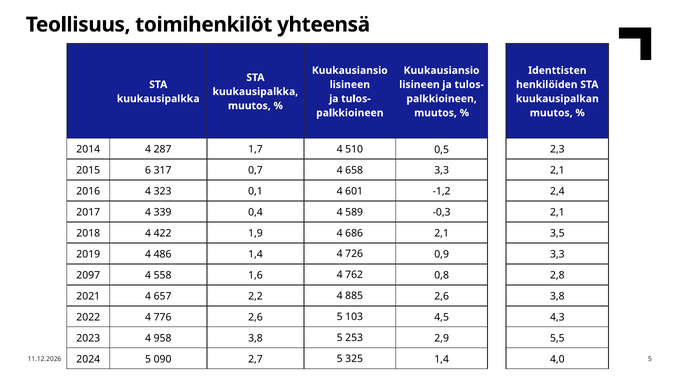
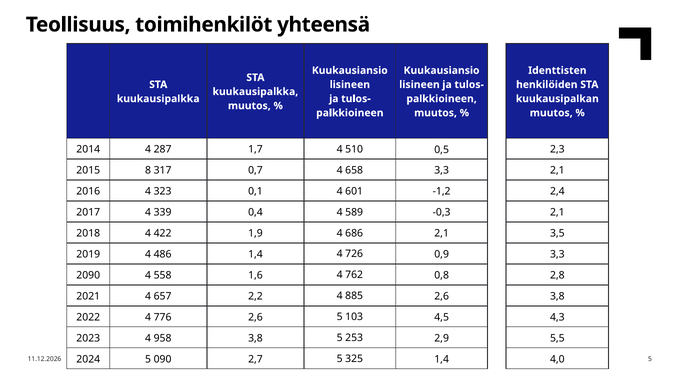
6: 6 -> 8
2097: 2097 -> 2090
